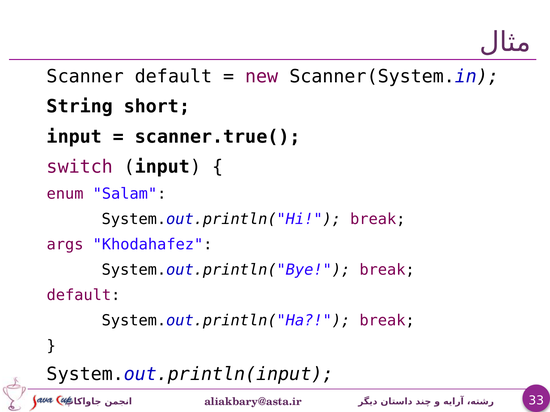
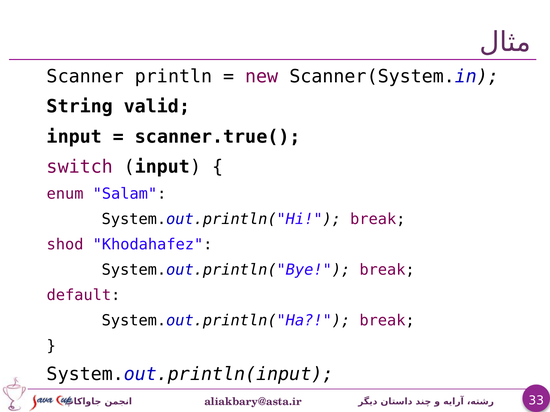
Scanner default: default -> println
short: short -> valid
args: args -> shod
